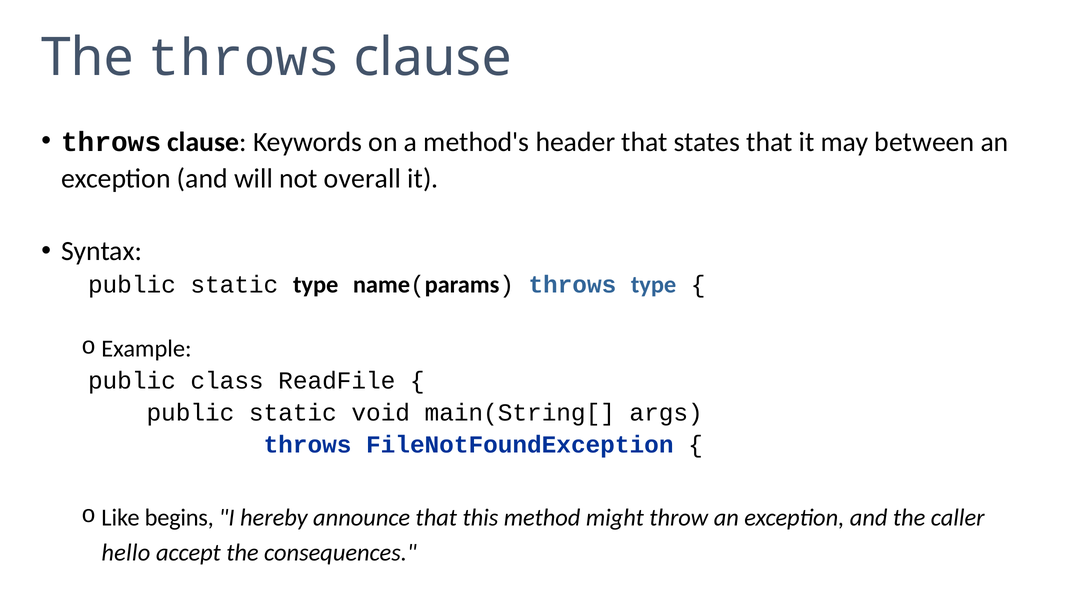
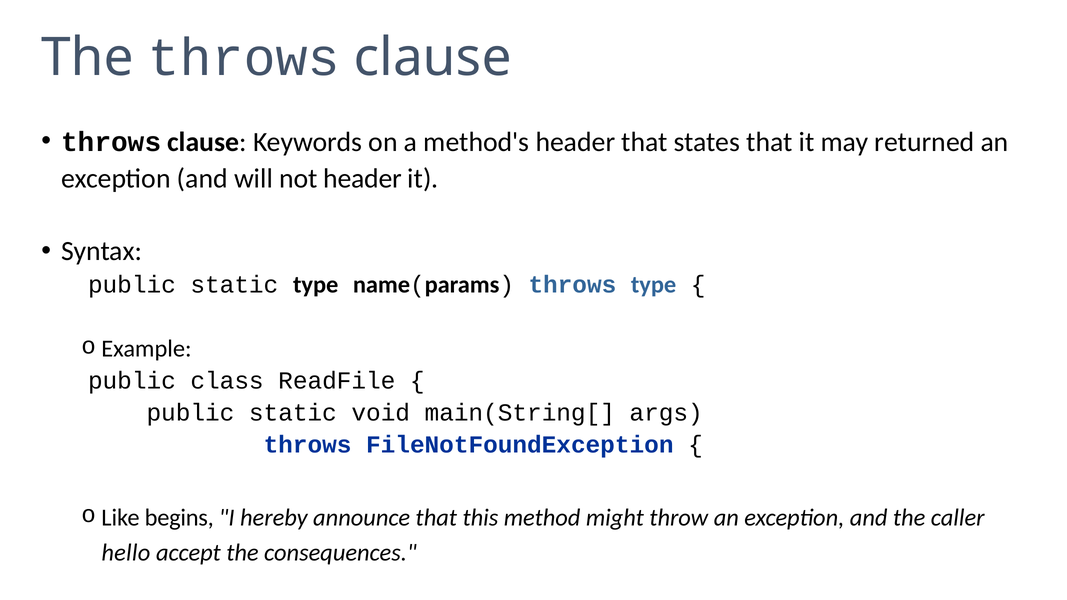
between: between -> returned
not overall: overall -> header
